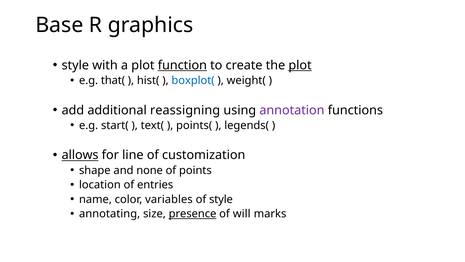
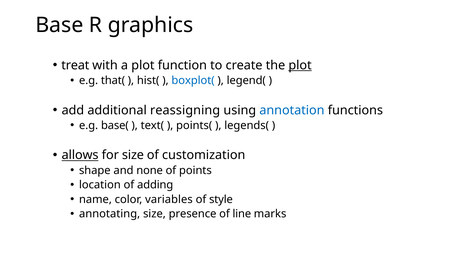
style at (75, 65): style -> treat
function underline: present -> none
weight(: weight( -> legend(
annotation colour: purple -> blue
start(: start( -> base(
for line: line -> size
entries: entries -> adding
presence underline: present -> none
will: will -> line
